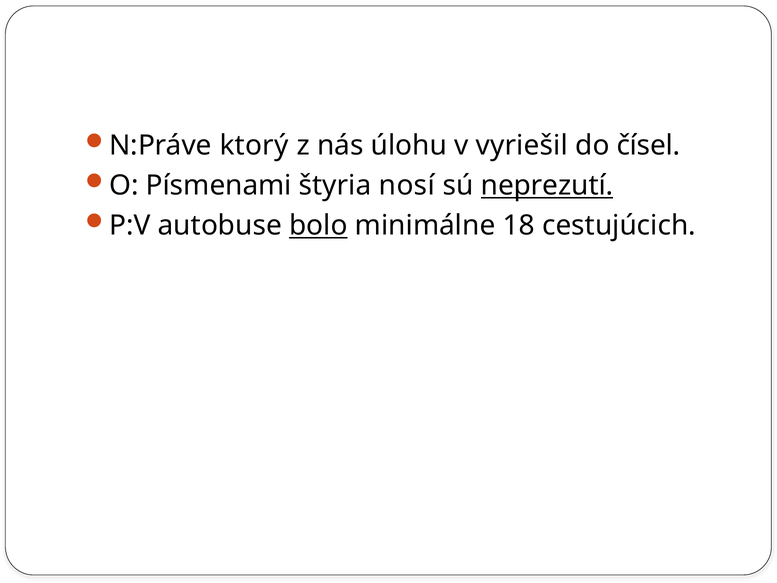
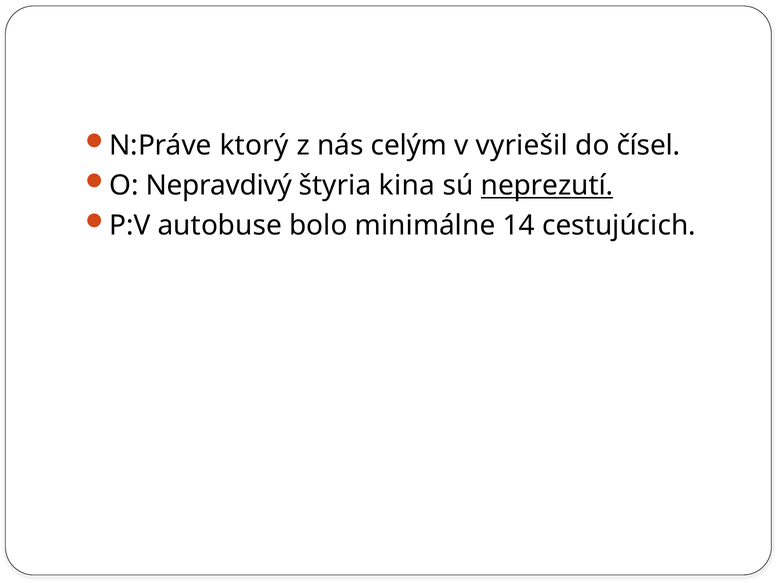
úlohu: úlohu -> celým
Písmenami: Písmenami -> Nepravdivý
nosí: nosí -> kina
bolo underline: present -> none
18: 18 -> 14
